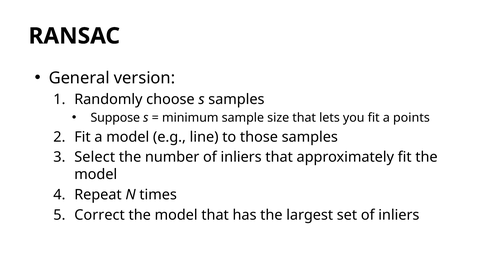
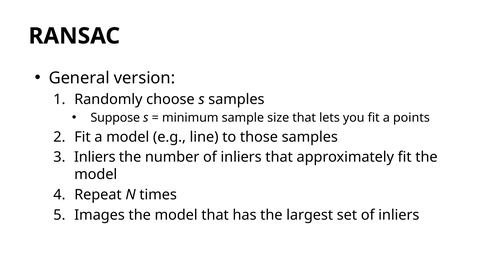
Select at (95, 157): Select -> Inliers
Correct: Correct -> Images
